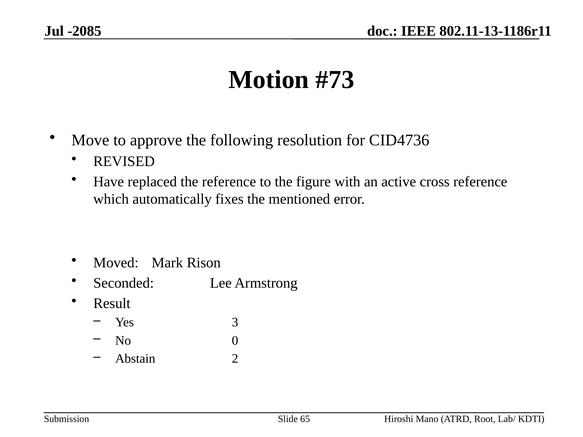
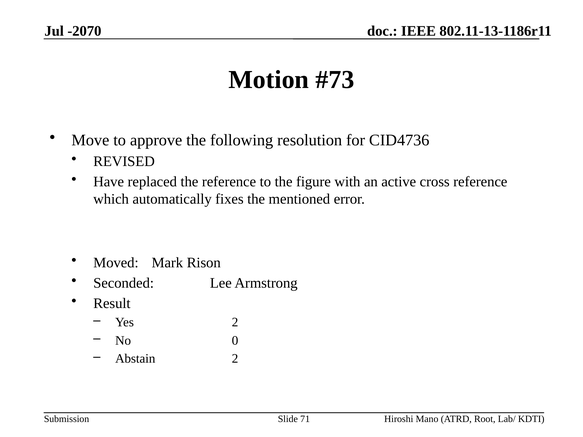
-2085: -2085 -> -2070
Yes 3: 3 -> 2
65: 65 -> 71
